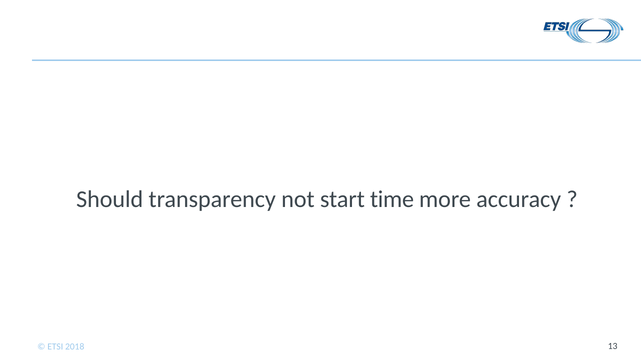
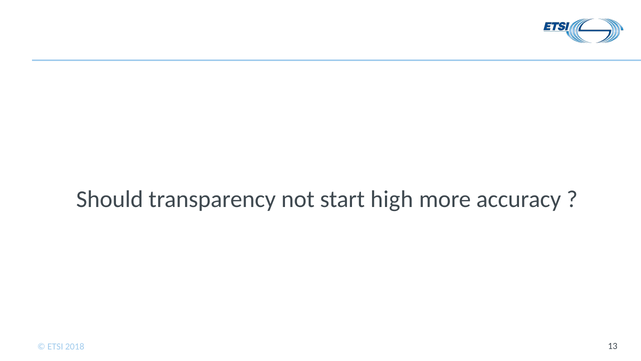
time: time -> high
